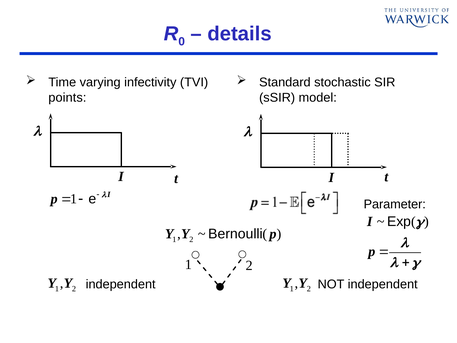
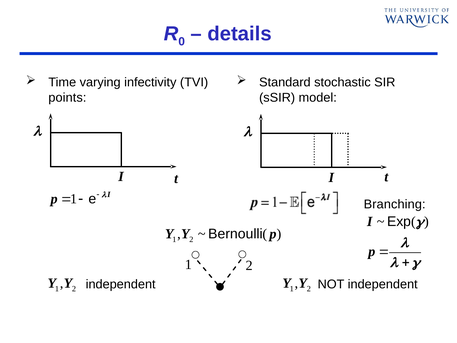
Parameter: Parameter -> Branching
